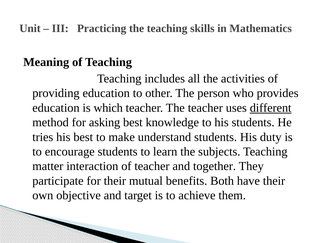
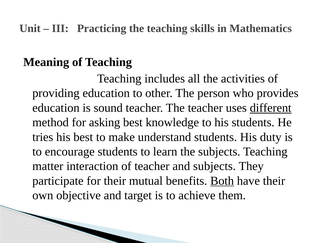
which: which -> sound
and together: together -> subjects
Both underline: none -> present
